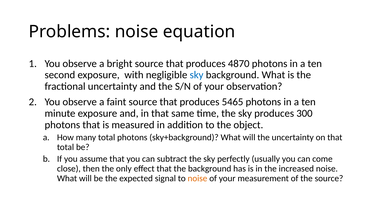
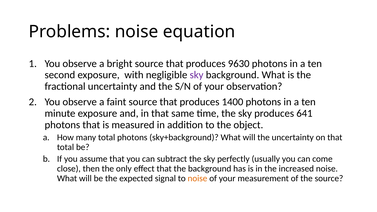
4870: 4870 -> 9630
sky at (197, 75) colour: blue -> purple
5465: 5465 -> 1400
300: 300 -> 641
